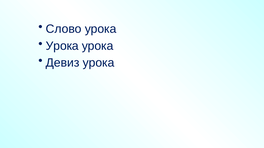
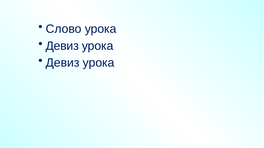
Урока at (62, 46): Урока -> Девиз
